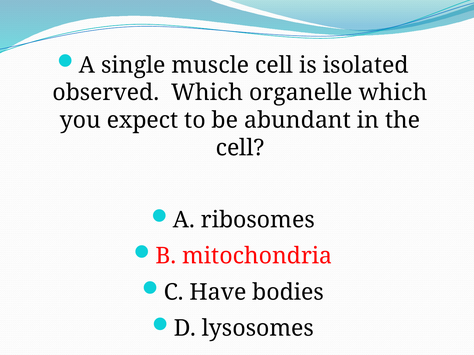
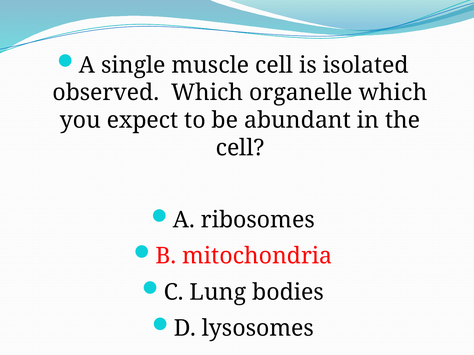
Have: Have -> Lung
